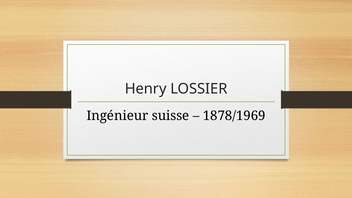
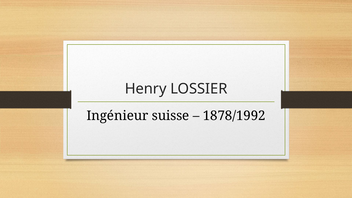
1878/1969: 1878/1969 -> 1878/1992
